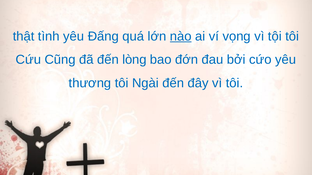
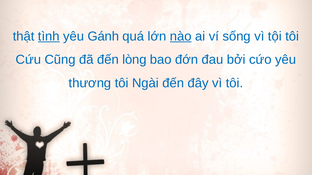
tình underline: none -> present
Đấng: Đấng -> Gánh
vọng: vọng -> sống
